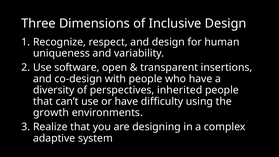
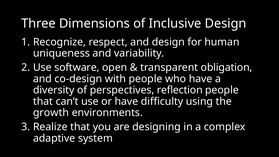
insertions: insertions -> obligation
inherited: inherited -> reflection
